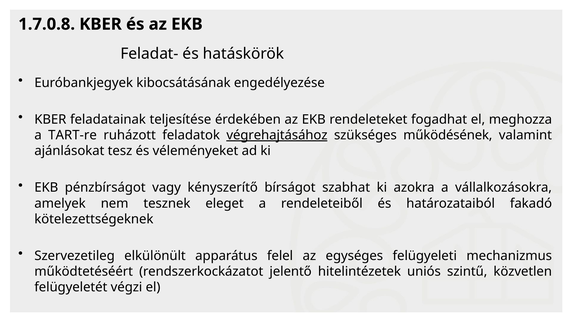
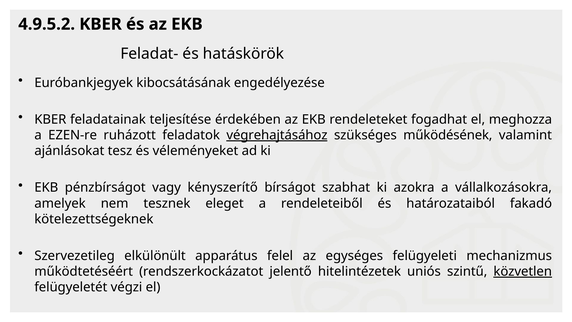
1.7.0.8: 1.7.0.8 -> 4.9.5.2
TART-re: TART-re -> EZEN-re
közvetlen underline: none -> present
